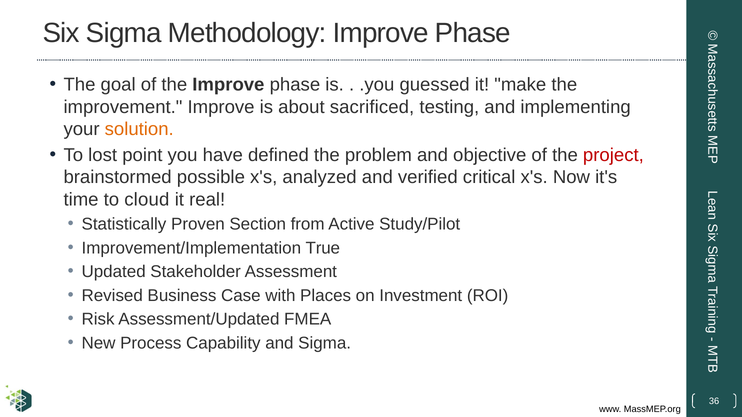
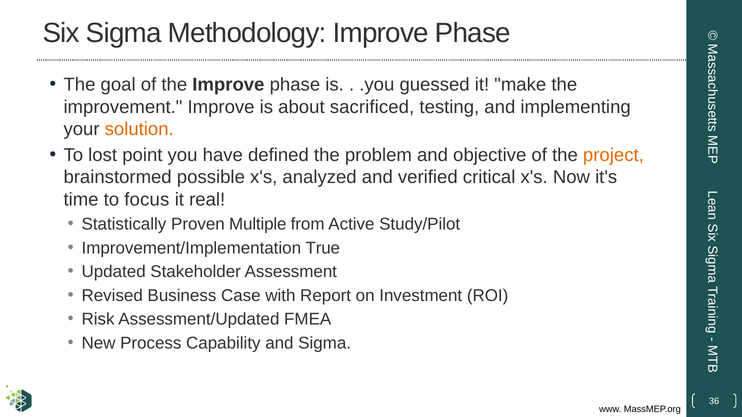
project colour: red -> orange
cloud: cloud -> focus
Section: Section -> Multiple
Places: Places -> Report
